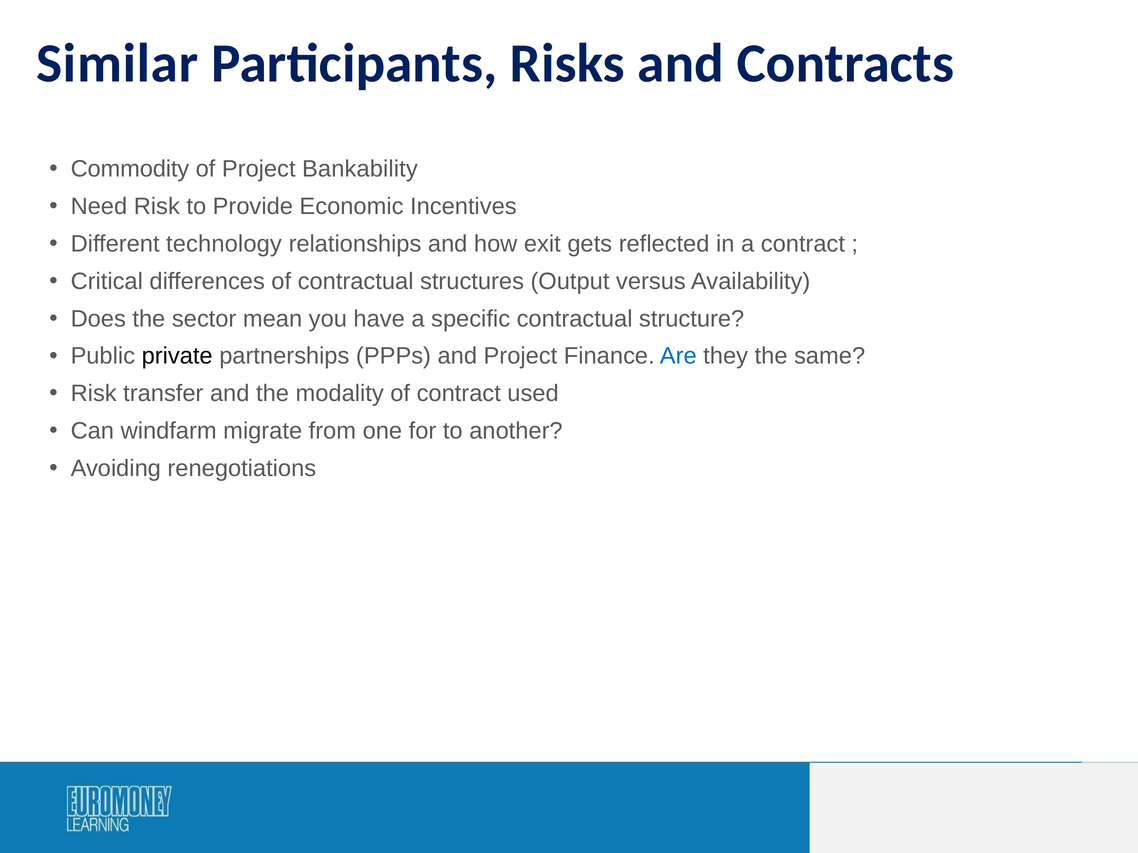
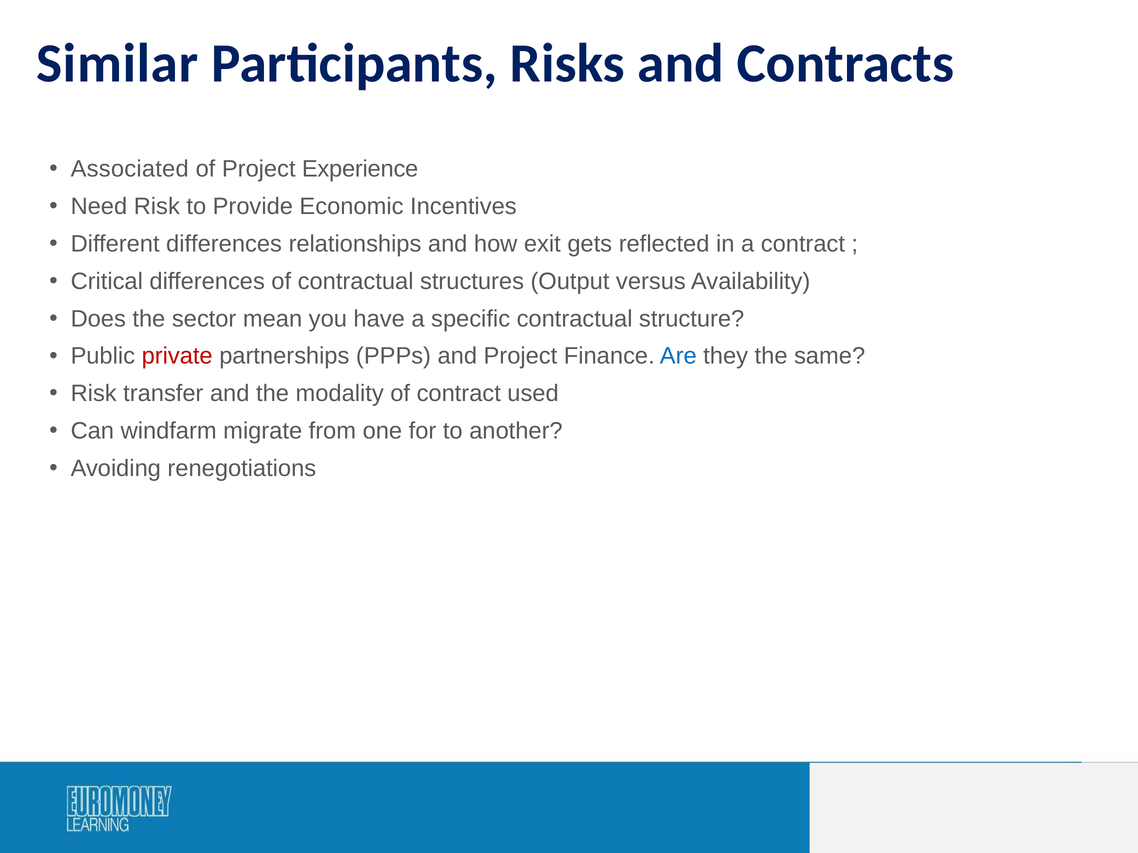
Commodity: Commodity -> Associated
Bankability: Bankability -> Experience
Different technology: technology -> differences
private colour: black -> red
